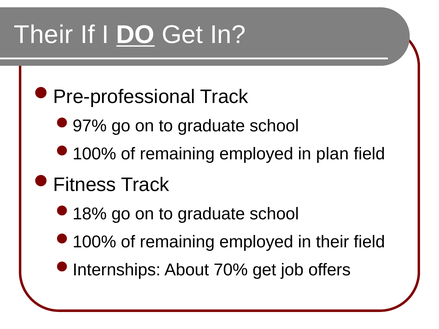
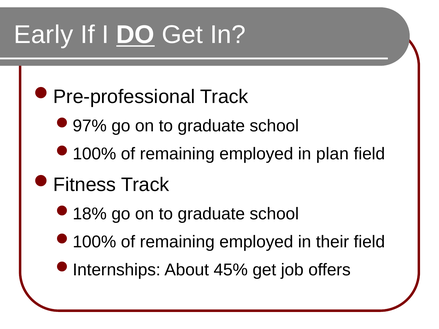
Their at (43, 35): Their -> Early
70%: 70% -> 45%
